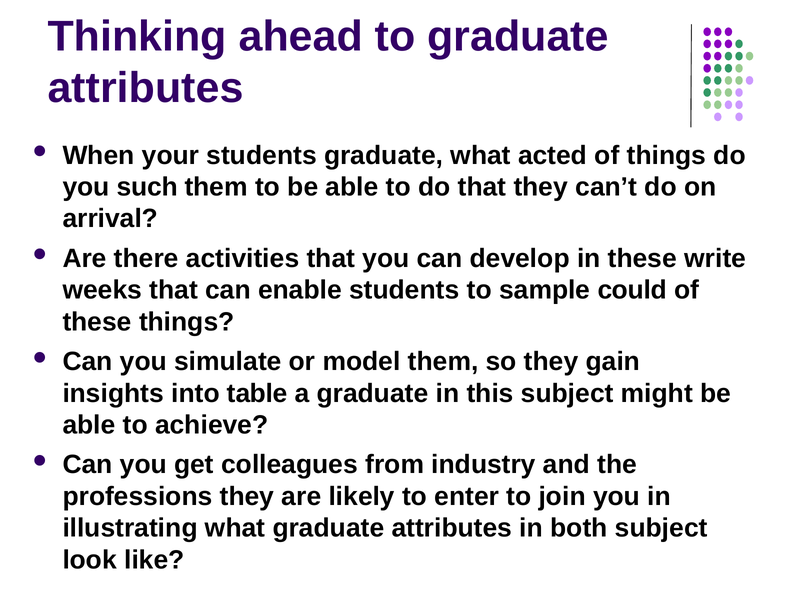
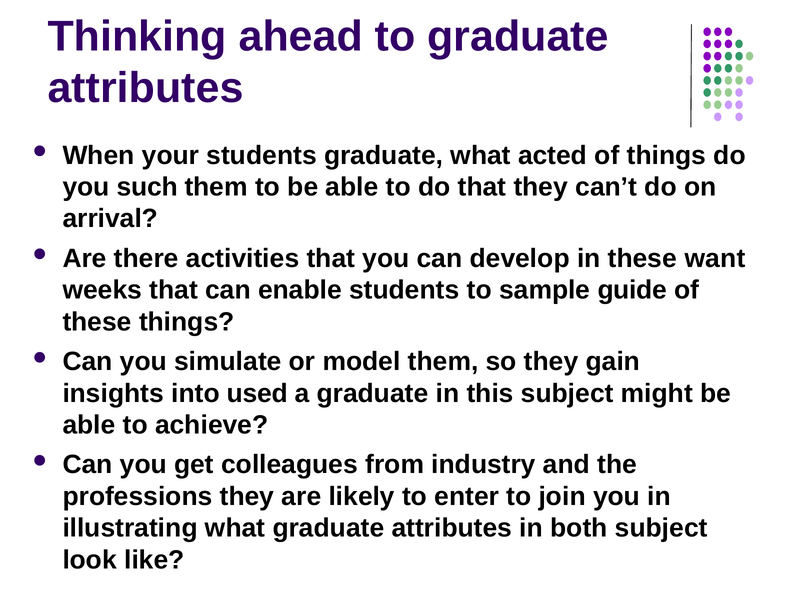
write: write -> want
could: could -> guide
table: table -> used
